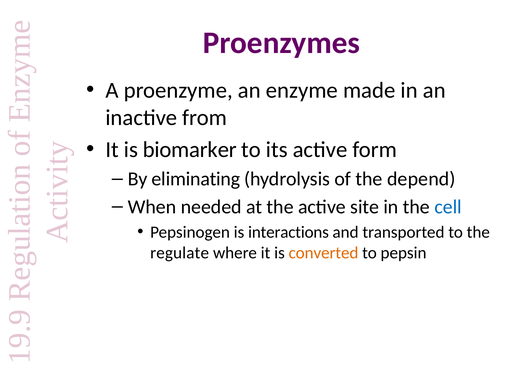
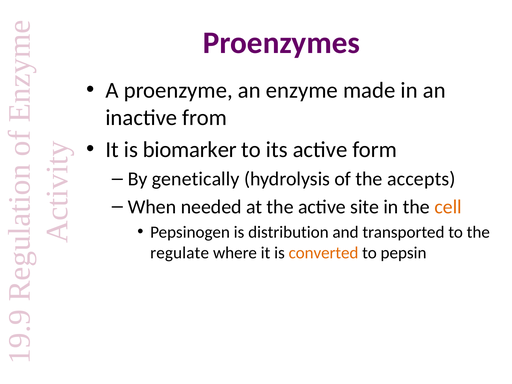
eliminating: eliminating -> genetically
depend: depend -> accepts
cell colour: blue -> orange
interactions: interactions -> distribution
